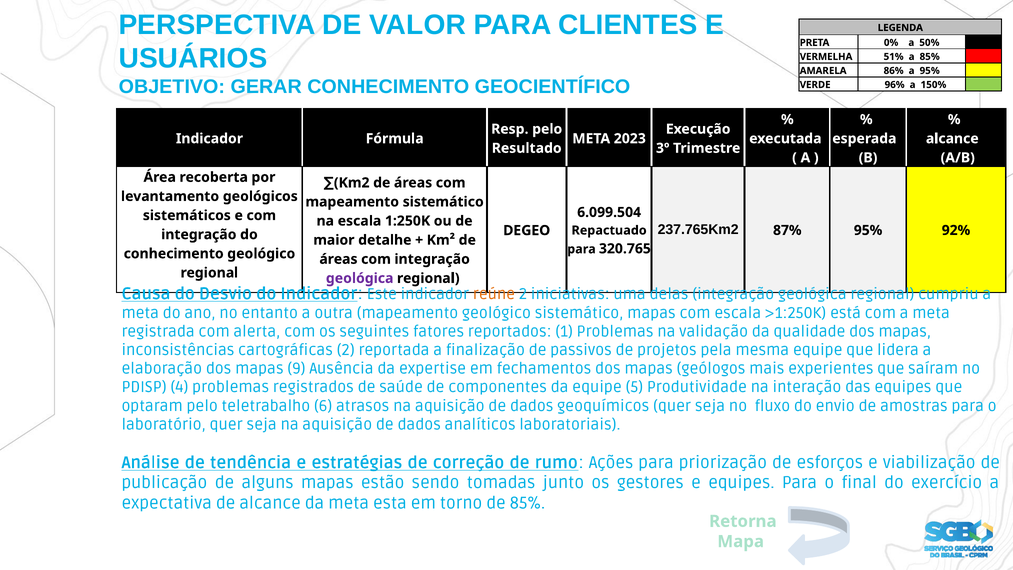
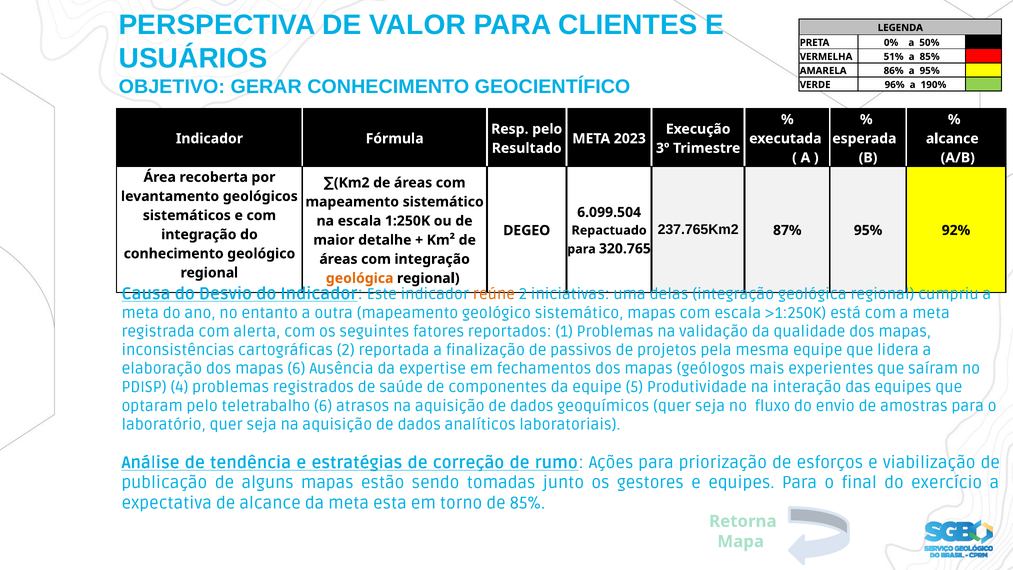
150%: 150% -> 190%
geológica at (360, 278) colour: purple -> orange
mapas 9: 9 -> 6
